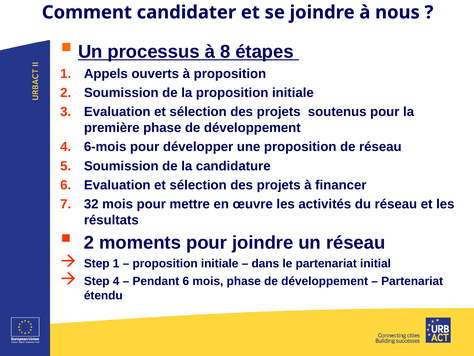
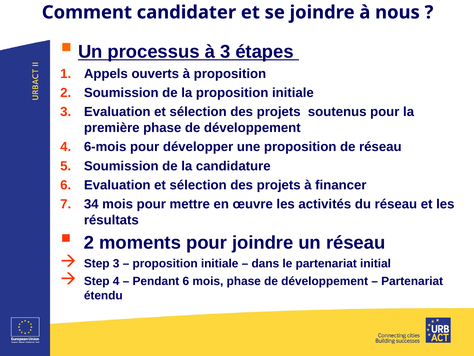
à 8: 8 -> 3
32: 32 -> 34
Step 1: 1 -> 3
